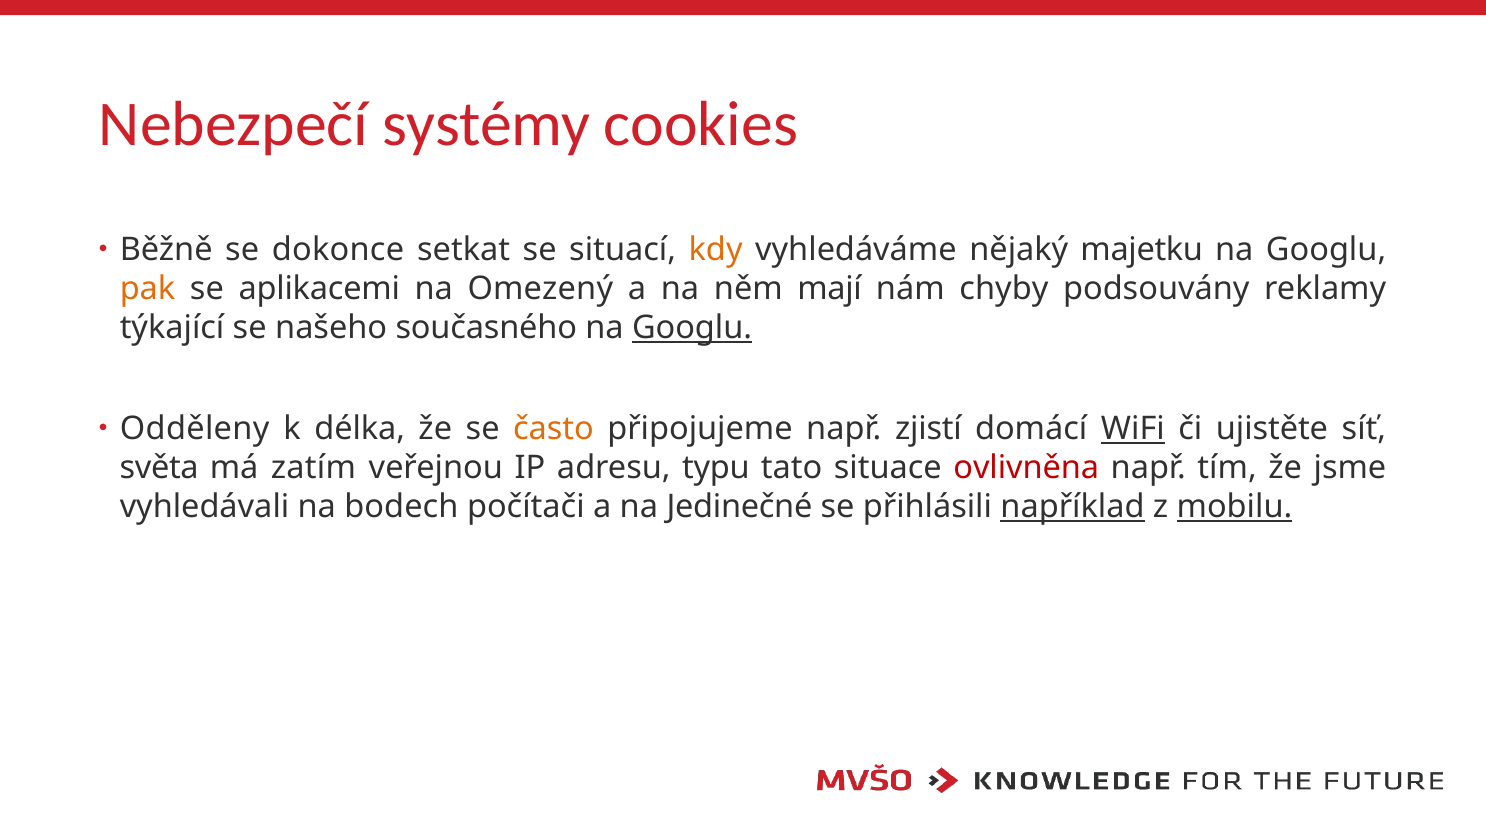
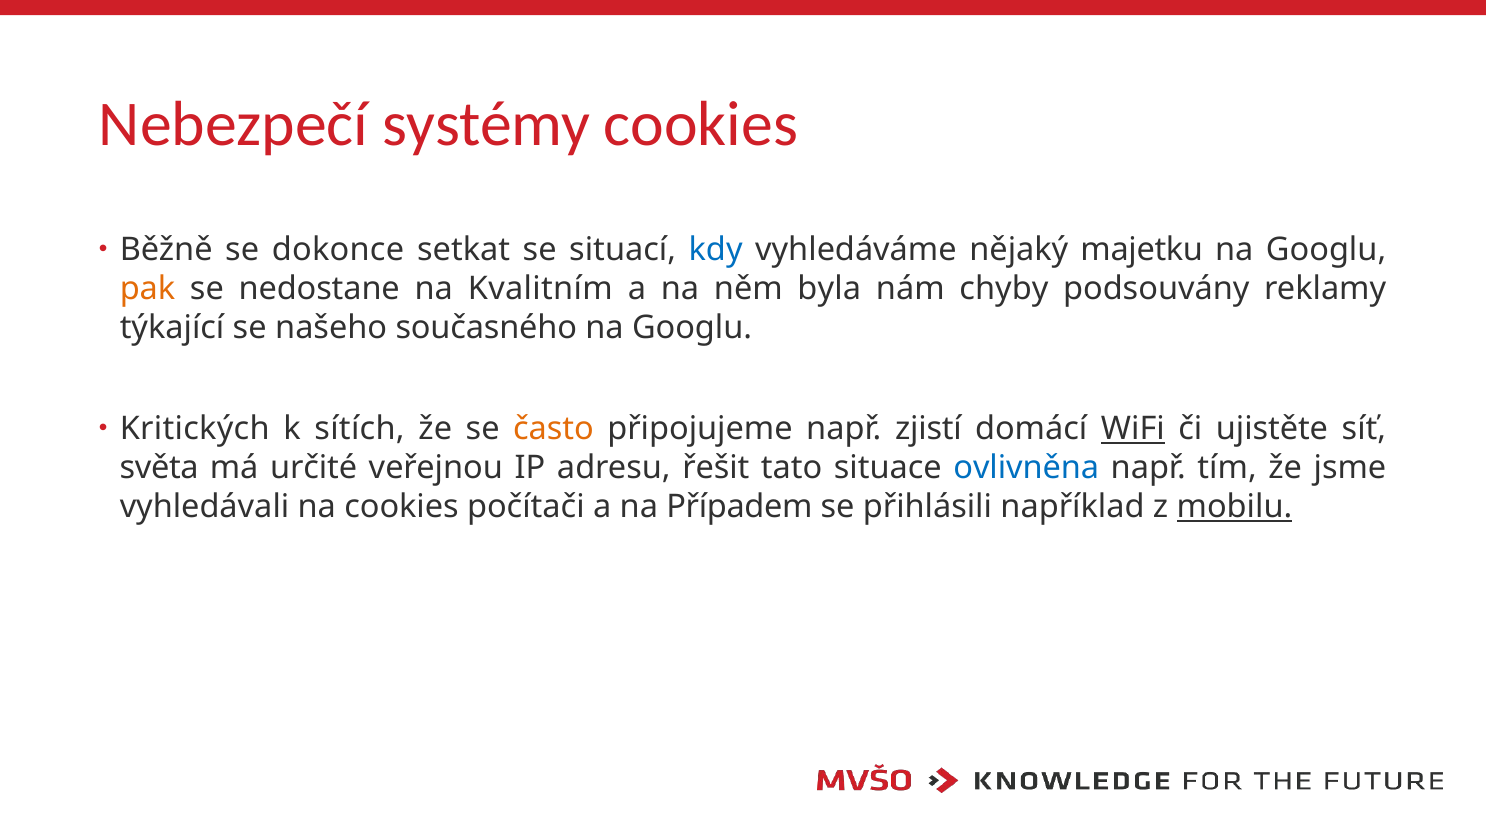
kdy colour: orange -> blue
aplikacemi: aplikacemi -> nedostane
Omezený: Omezený -> Kvalitním
mají: mají -> byla
Googlu at (692, 328) underline: present -> none
Odděleny: Odděleny -> Kritických
délka: délka -> sítích
zatím: zatím -> určité
typu: typu -> řešit
ovlivněna colour: red -> blue
na bodech: bodech -> cookies
Jedinečné: Jedinečné -> Případem
například underline: present -> none
